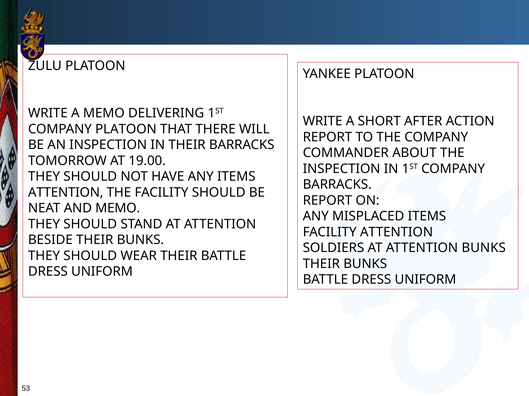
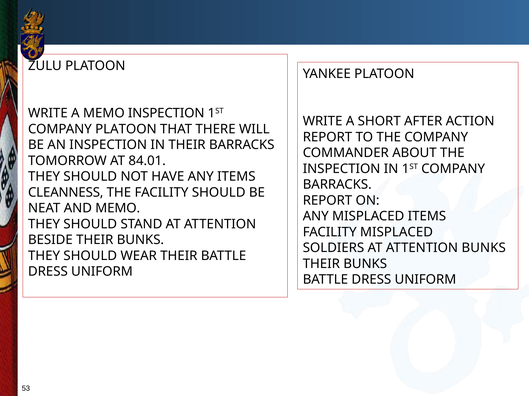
MEMO DELIVERING: DELIVERING -> INSPECTION
19.00: 19.00 -> 84.01
ATTENTION at (66, 193): ATTENTION -> CLEANNESS
FACILITY ATTENTION: ATTENTION -> MISPLACED
